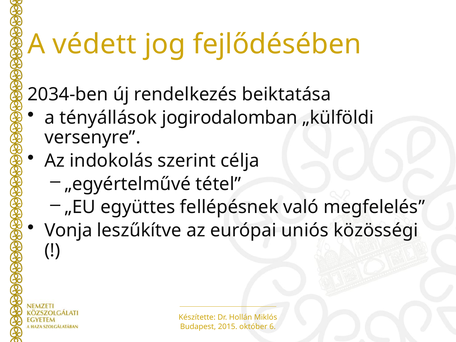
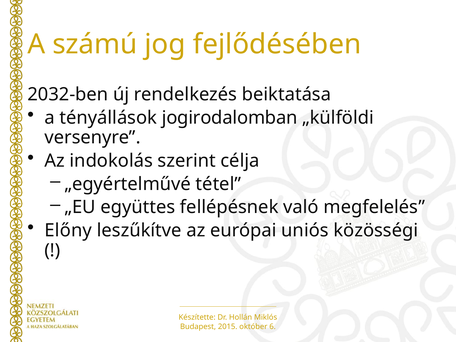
védett: védett -> számú
2034-ben: 2034-ben -> 2032-ben
Vonja: Vonja -> Előny
